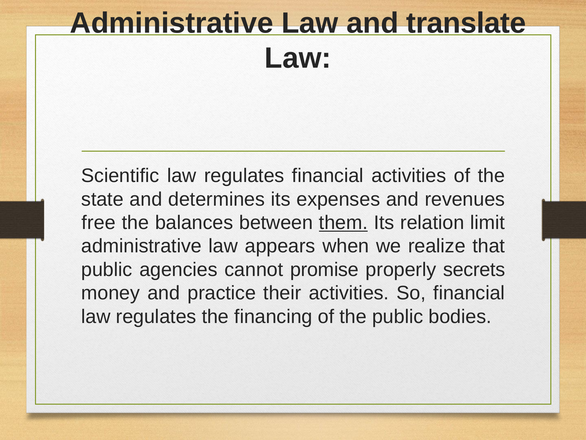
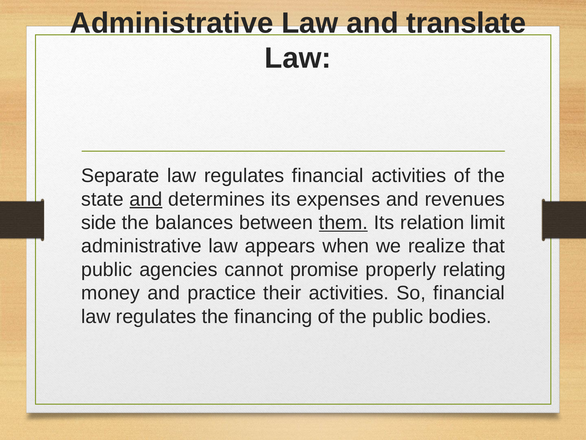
Scientific: Scientific -> Separate
and at (146, 199) underline: none -> present
free: free -> side
secrets: secrets -> relating
